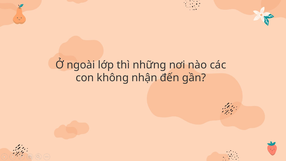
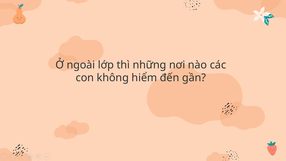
nhận: nhận -> hiểm
